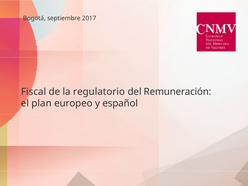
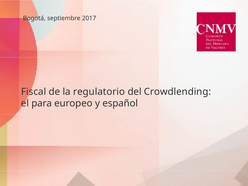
Remuneración: Remuneración -> Crowdlending
plan: plan -> para
